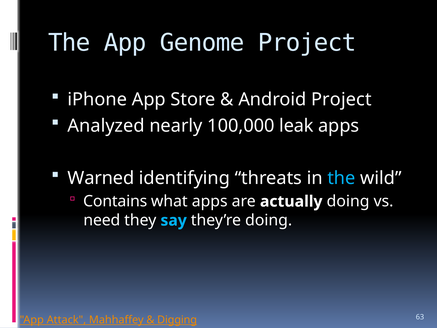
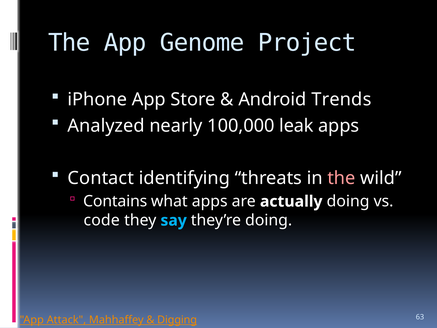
Android Project: Project -> Trends
Warned: Warned -> Contact
the at (341, 178) colour: light blue -> pink
need: need -> code
